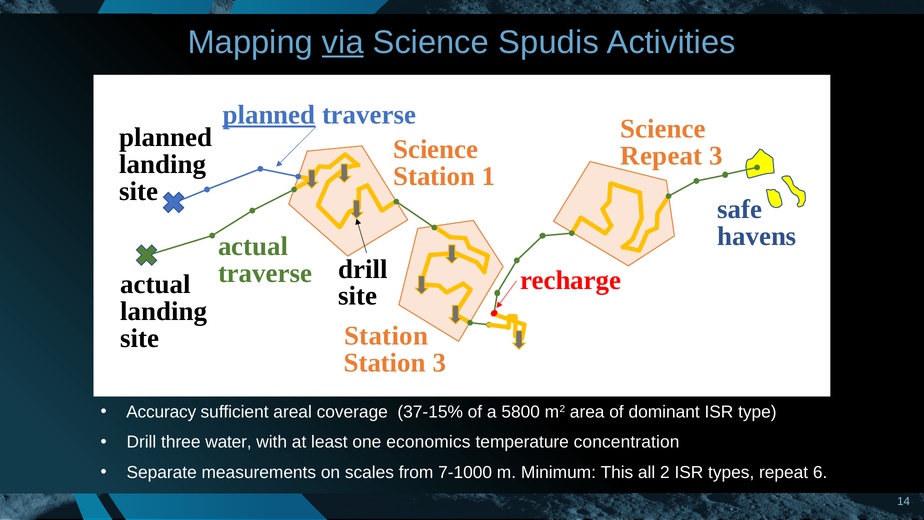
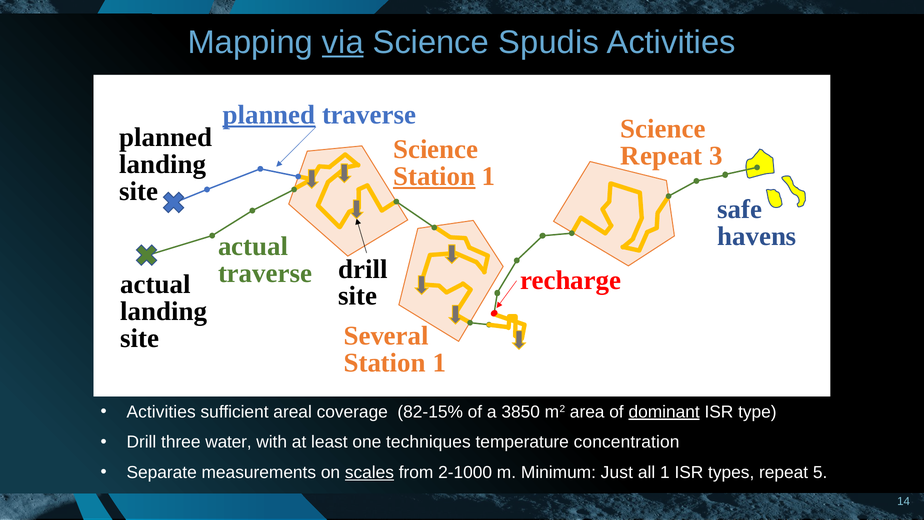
Station at (434, 176) underline: none -> present
Station at (386, 336): Station -> Several
3 at (439, 363): 3 -> 1
Accuracy at (161, 412): Accuracy -> Activities
37-15%: 37-15% -> 82-15%
5800: 5800 -> 3850
dominant underline: none -> present
economics: economics -> techniques
scales underline: none -> present
7-1000: 7-1000 -> 2-1000
This: This -> Just
all 2: 2 -> 1
6: 6 -> 5
